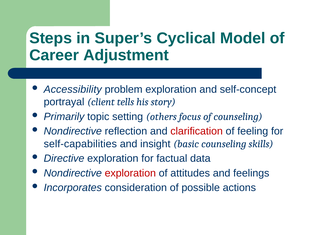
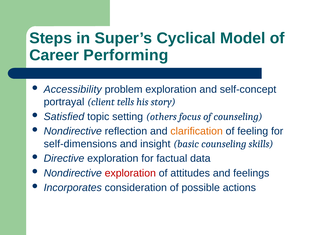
Adjustment: Adjustment -> Performing
Primarily: Primarily -> Satisfied
clarification colour: red -> orange
self-capabilities: self-capabilities -> self-dimensions
